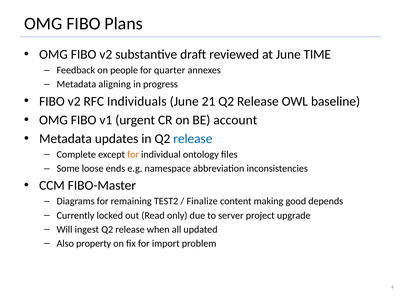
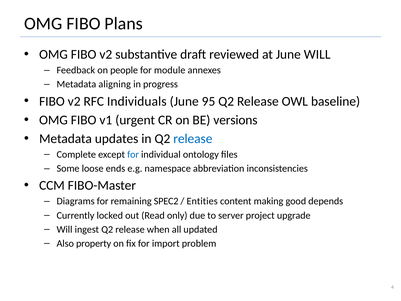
June TIME: TIME -> WILL
quarter: quarter -> module
21: 21 -> 95
account: account -> versions
for at (133, 154) colour: orange -> blue
TEST2: TEST2 -> SPEC2
Finalize: Finalize -> Entities
